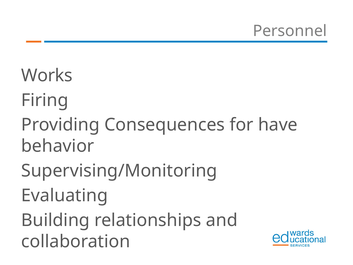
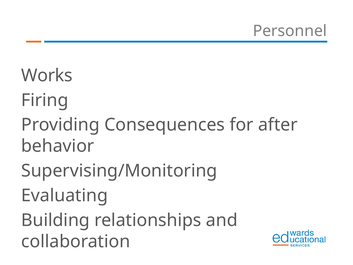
have: have -> after
